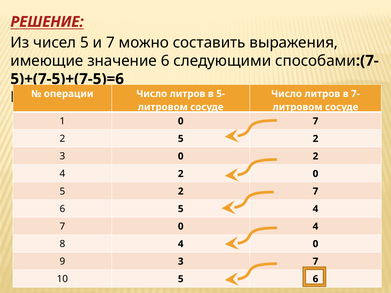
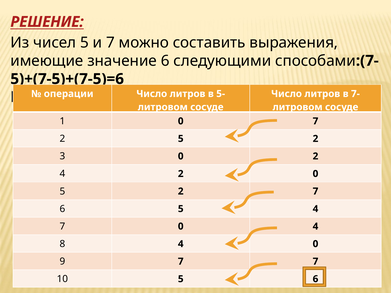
9 3: 3 -> 7
